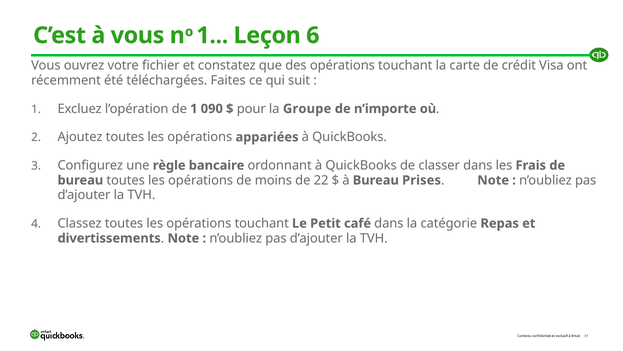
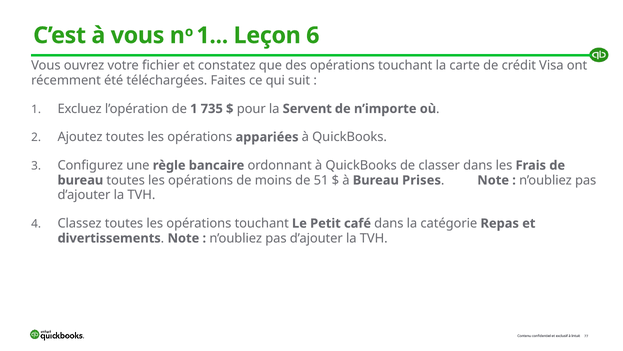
090: 090 -> 735
Groupe: Groupe -> Servent
22: 22 -> 51
